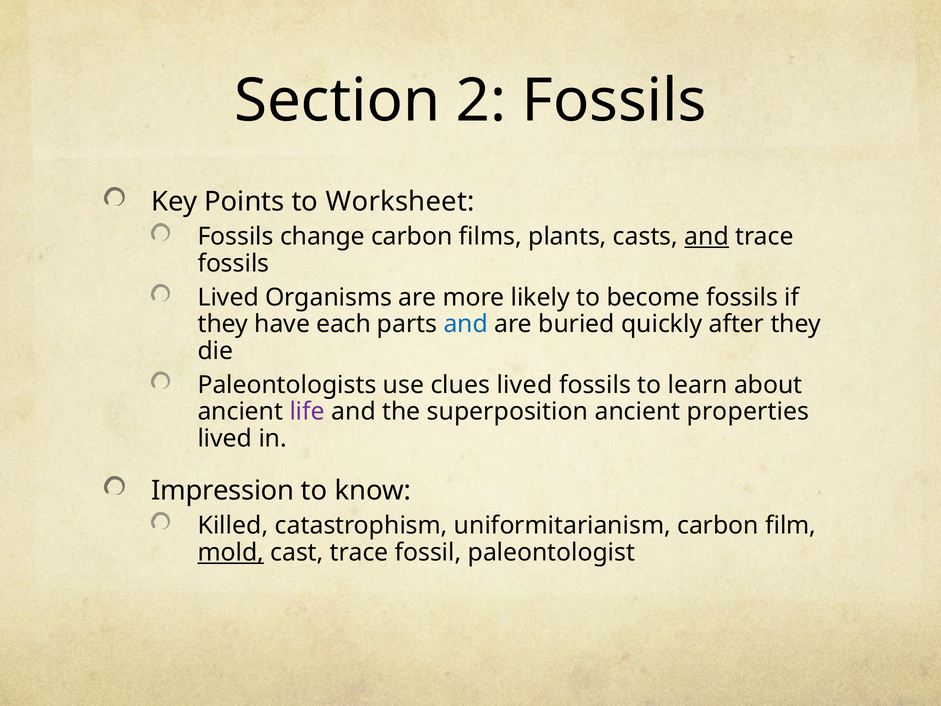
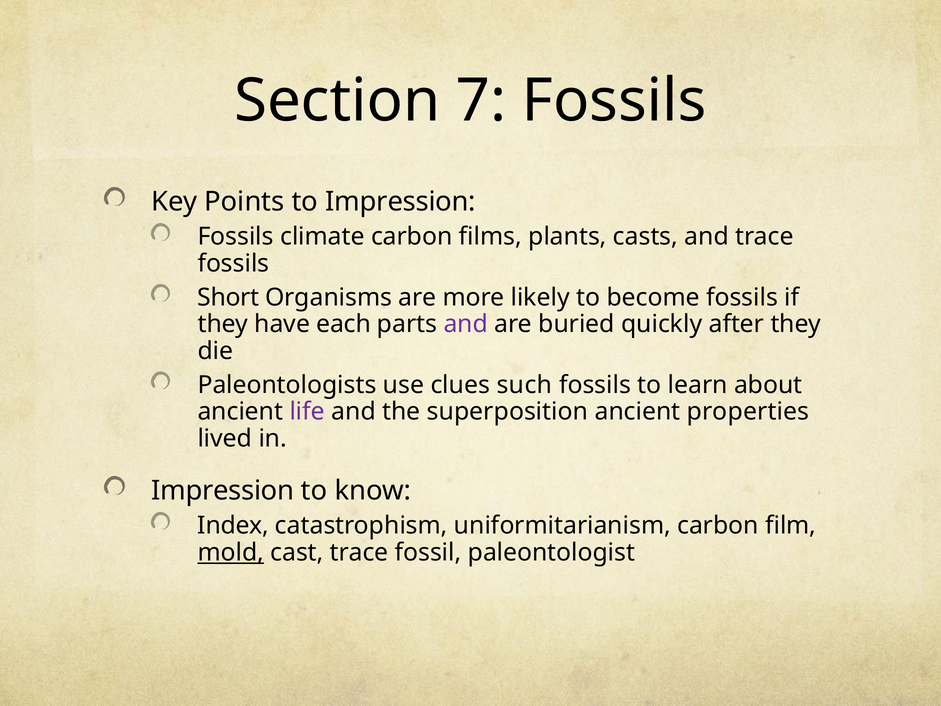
2: 2 -> 7
to Worksheet: Worksheet -> Impression
change: change -> climate
and at (707, 237) underline: present -> none
Lived at (228, 297): Lived -> Short
and at (466, 324) colour: blue -> purple
clues lived: lived -> such
Killed: Killed -> Index
